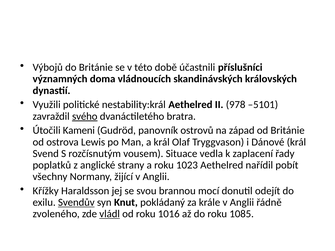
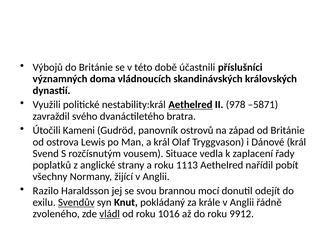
Aethelred at (190, 105) underline: none -> present
–5101: –5101 -> –5871
svého underline: present -> none
1023: 1023 -> 1113
Křížky: Křížky -> Razilo
1085: 1085 -> 9912
